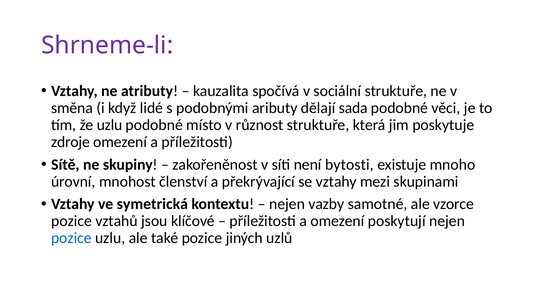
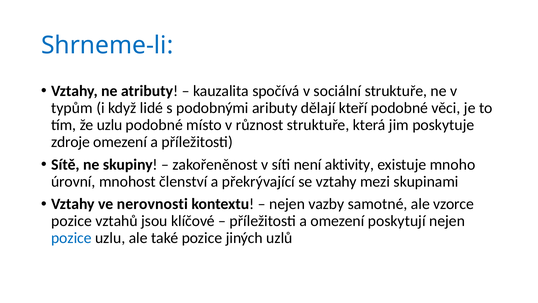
Shrneme-li colour: purple -> blue
směna: směna -> typům
sada: sada -> kteří
bytosti: bytosti -> aktivity
symetrická: symetrická -> nerovnosti
